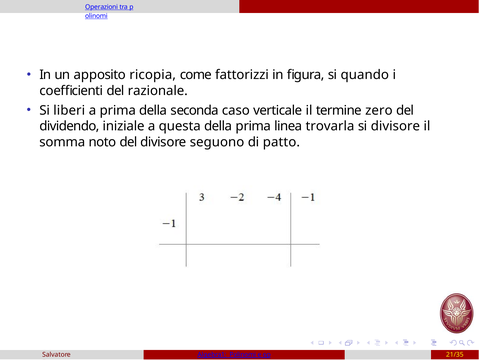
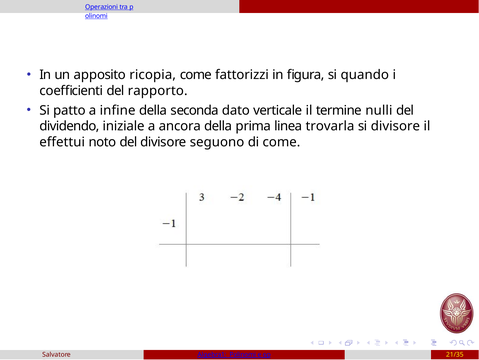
razionale: razionale -> rapporto
liberi: liberi -> patto
a prima: prima -> infine
caso: caso -> dato
zero: zero -> nulli
questa: questa -> ancora
somma: somma -> effettui
di patto: patto -> come
